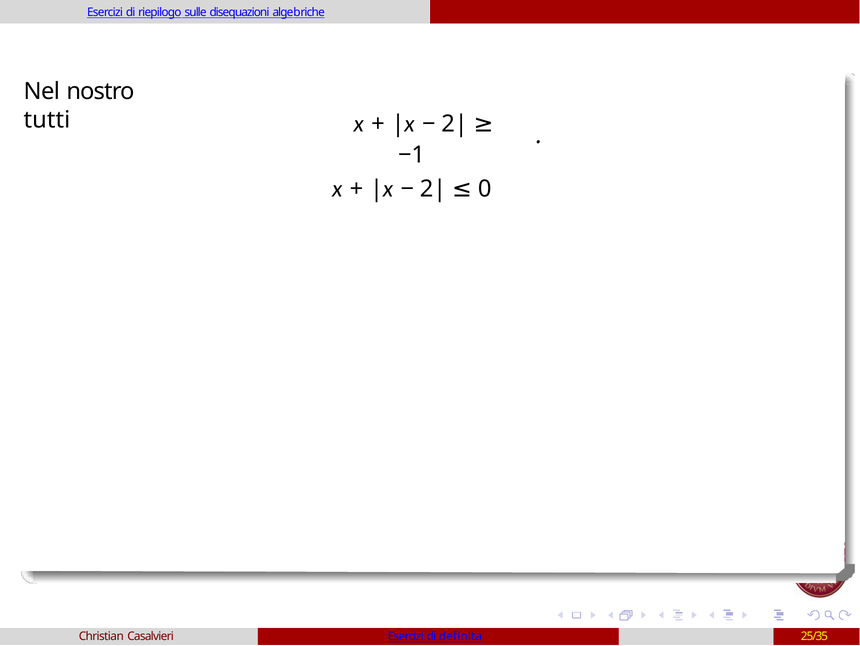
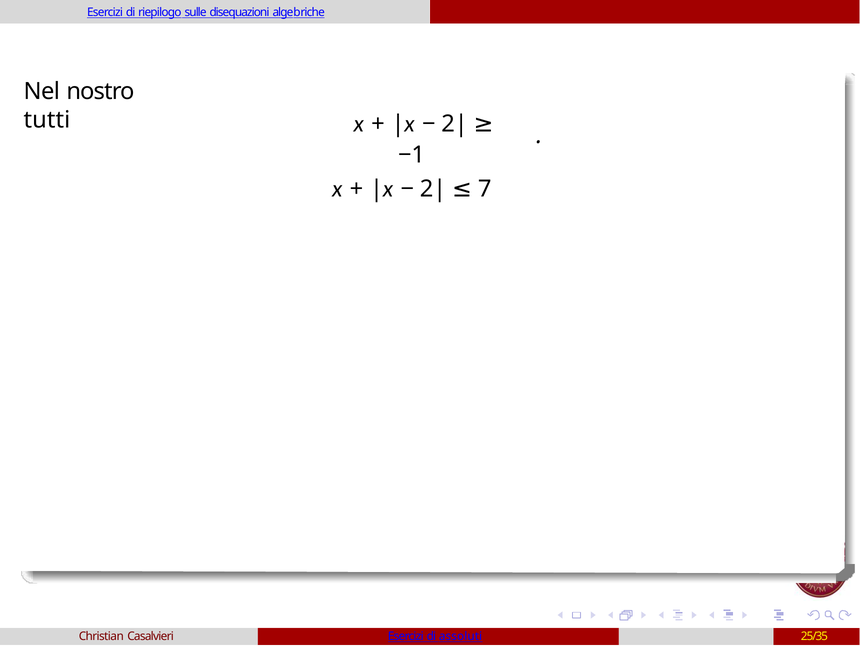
0: 0 -> 7
definita: definita -> assoluti
